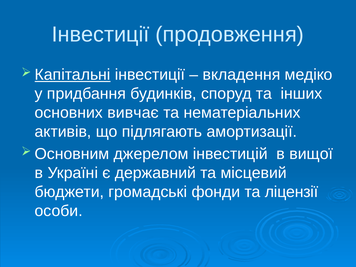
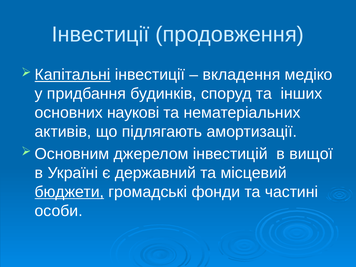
вивчає: вивчає -> наукові
бюджети underline: none -> present
ліцензії: ліцензії -> частині
